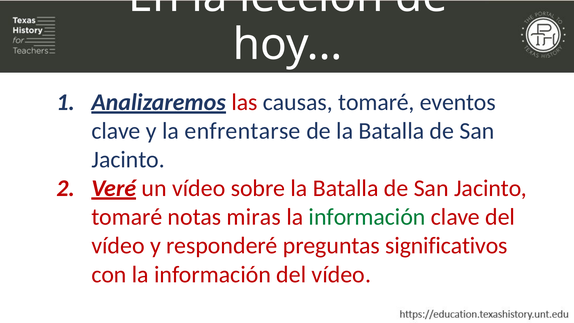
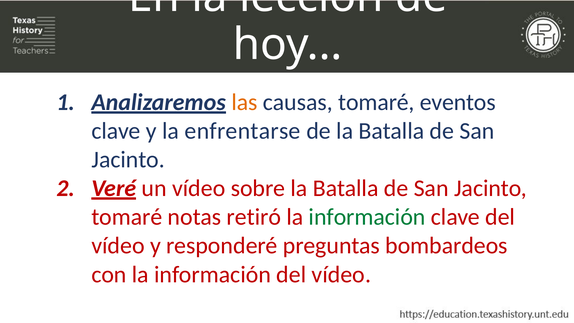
las colour: red -> orange
miras: miras -> retiró
significativos: significativos -> bombardeos
